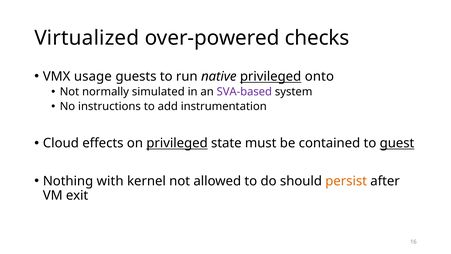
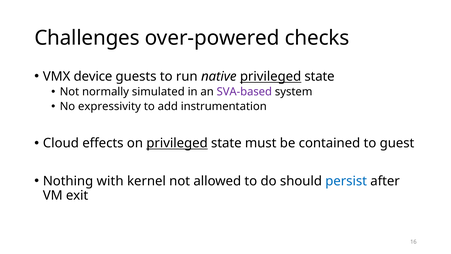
Virtualized: Virtualized -> Challenges
usage: usage -> device
native privileged onto: onto -> state
instructions: instructions -> expressivity
guest underline: present -> none
persist colour: orange -> blue
